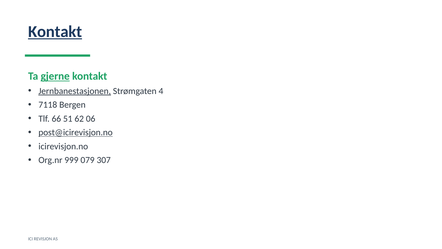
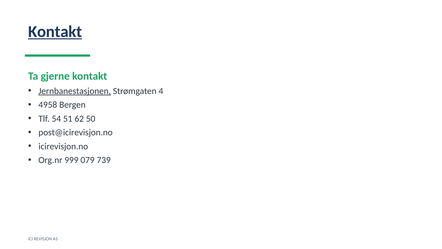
gjerne underline: present -> none
7118: 7118 -> 4958
66: 66 -> 54
06: 06 -> 50
post@icirevisjon.no underline: present -> none
307: 307 -> 739
